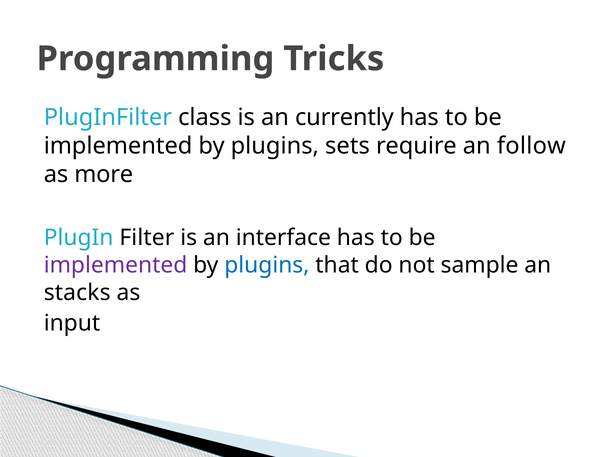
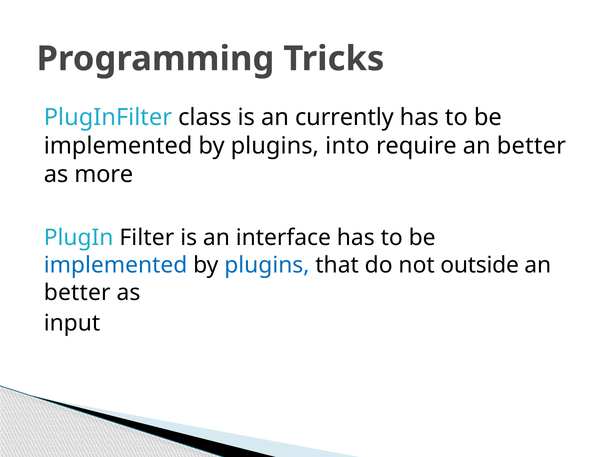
sets: sets -> into
require an follow: follow -> better
implemented at (116, 265) colour: purple -> blue
sample: sample -> outside
stacks at (77, 292): stacks -> better
